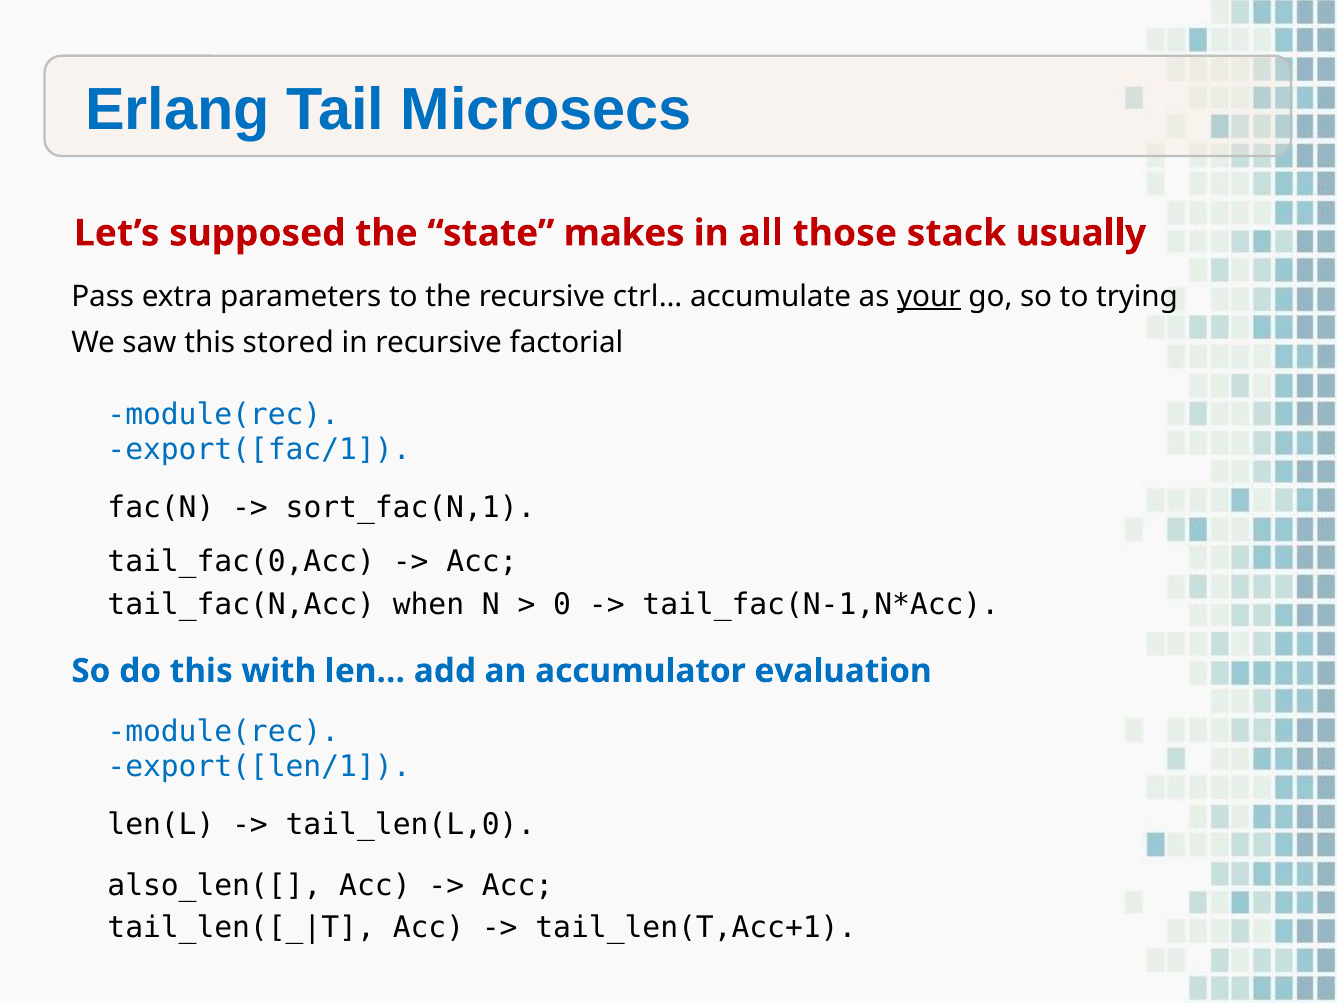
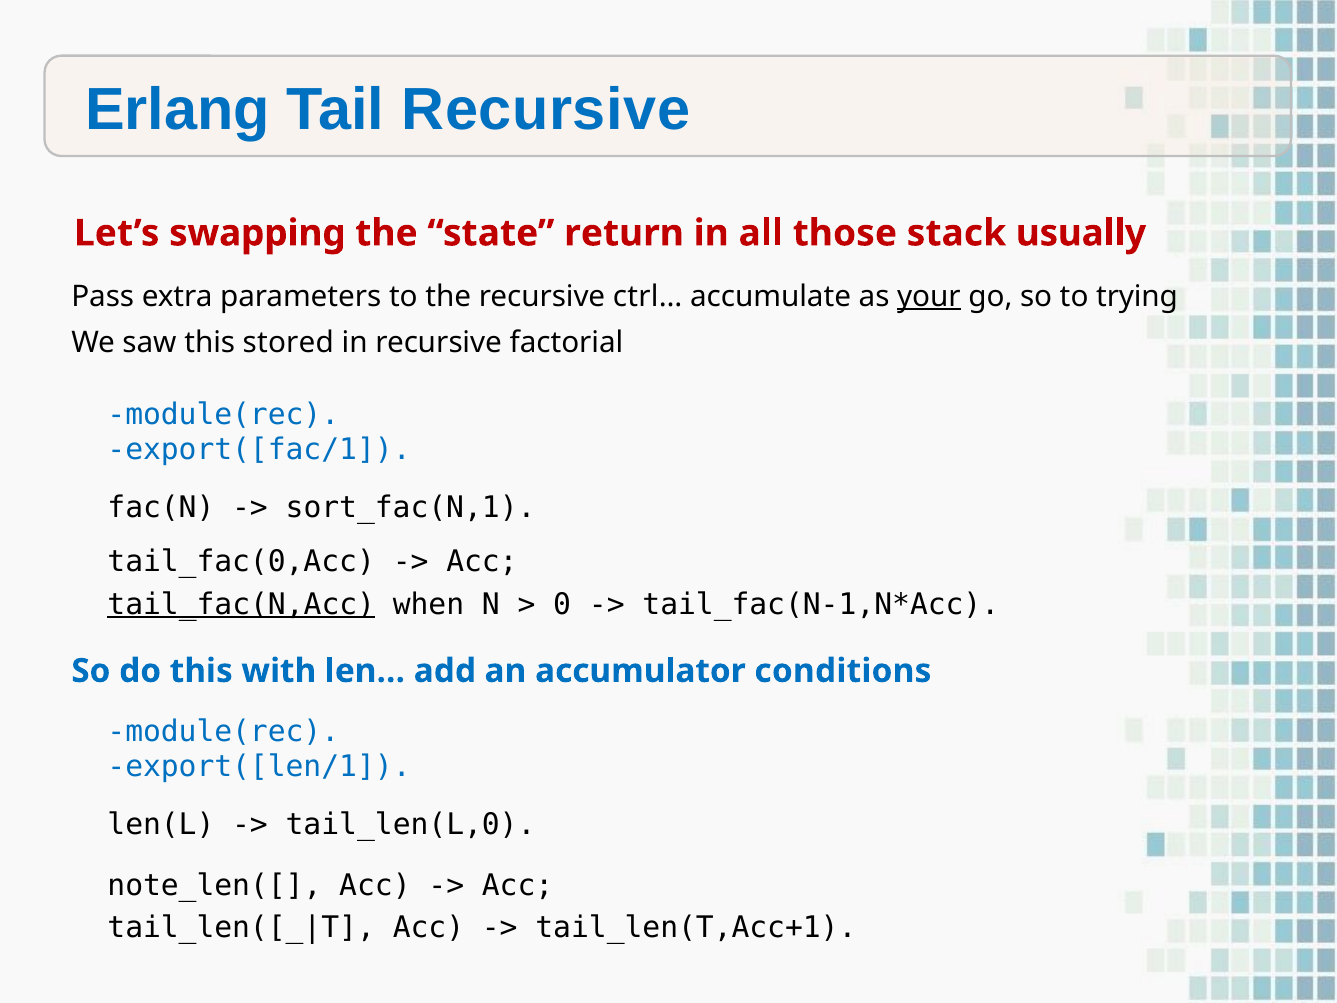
Tail Microsecs: Microsecs -> Recursive
supposed: supposed -> swapping
makes: makes -> return
tail_fac(N,Acc underline: none -> present
evaluation: evaluation -> conditions
also_len([: also_len([ -> note_len([
